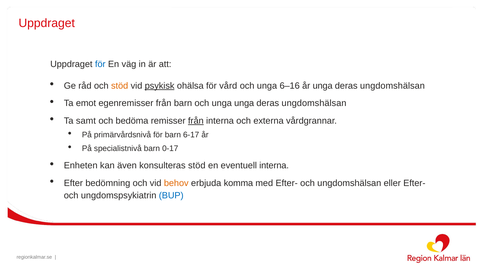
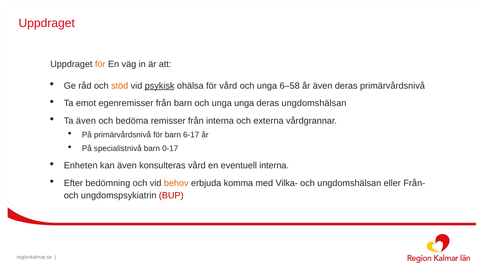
för at (100, 64) colour: blue -> orange
6–16: 6–16 -> 6–58
år unga: unga -> även
ungdomshälsan at (392, 86): ungdomshälsan -> primärvårdsnivå
Ta samt: samt -> även
från at (196, 121) underline: present -> none
konsulteras stöd: stöd -> vård
med Efter-: Efter- -> Vilka-
eller Efter-: Efter- -> Från-
BUP colour: blue -> red
